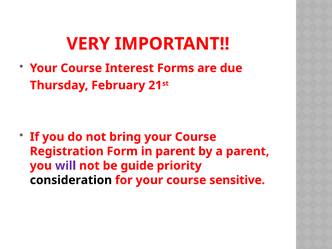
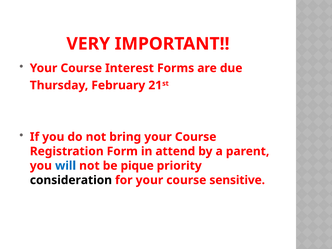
in parent: parent -> attend
will colour: purple -> blue
guide: guide -> pique
